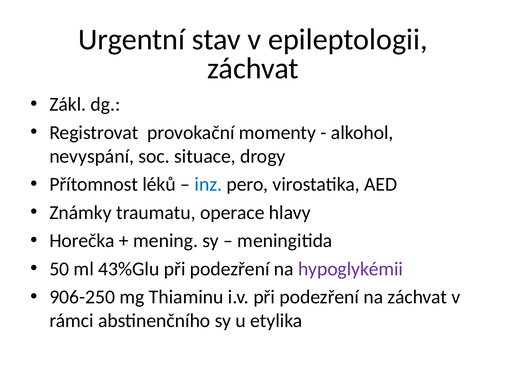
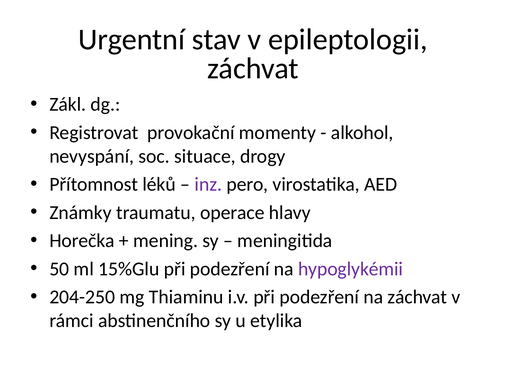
inz colour: blue -> purple
43%Glu: 43%Glu -> 15%Glu
906-250: 906-250 -> 204-250
